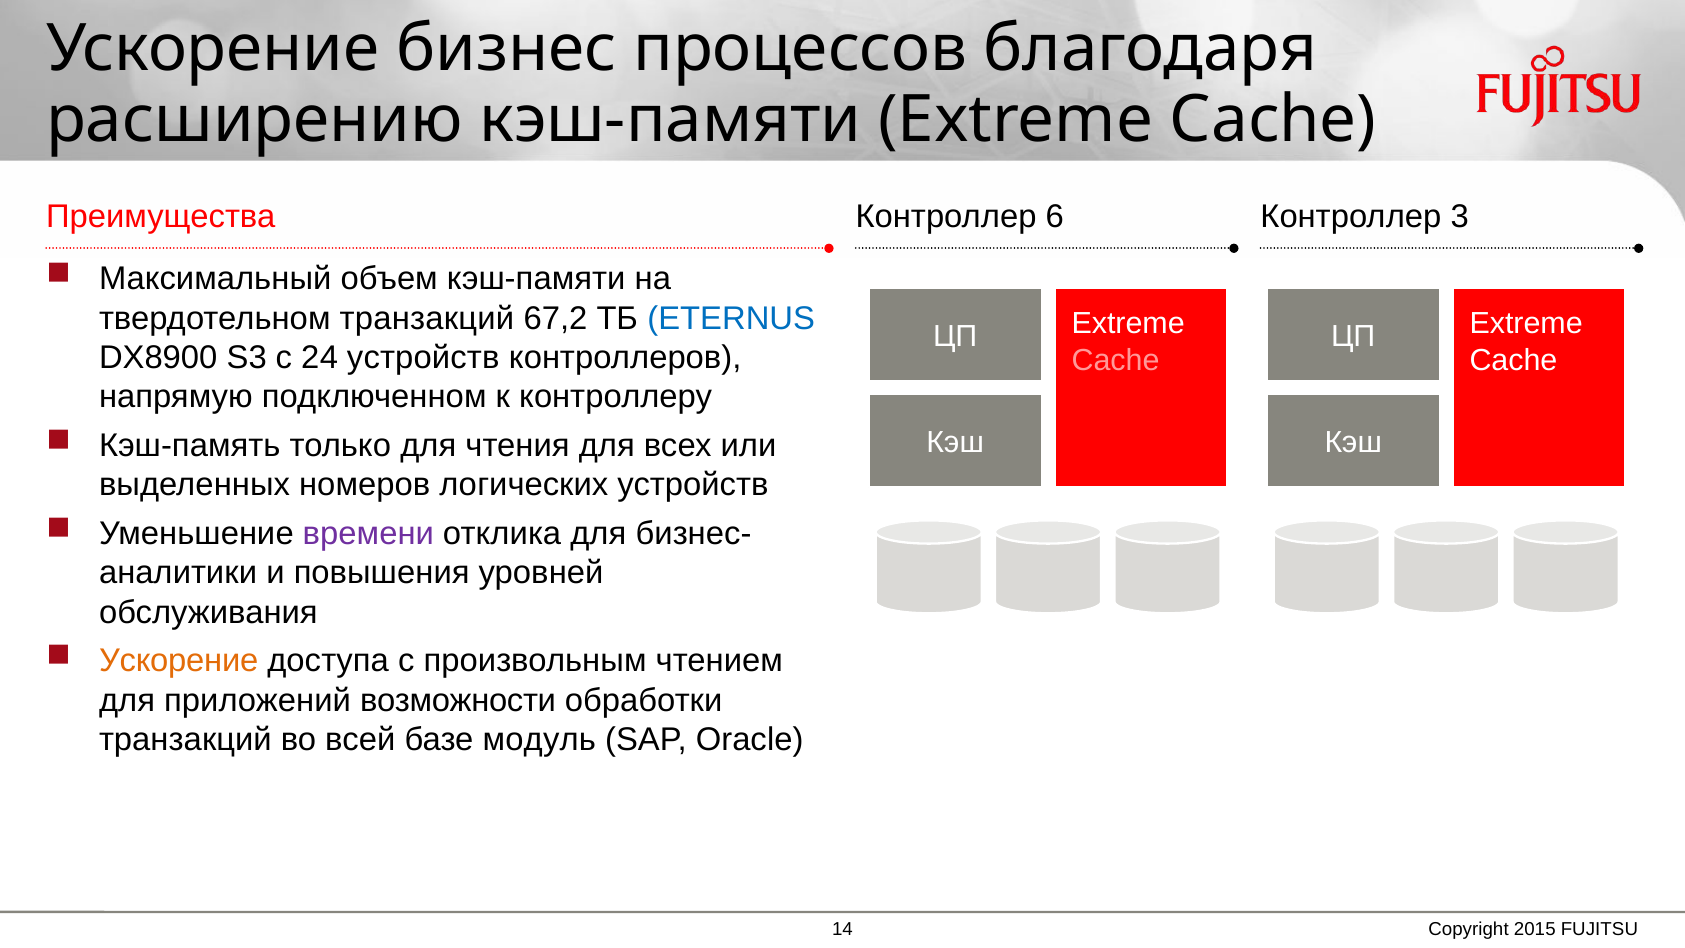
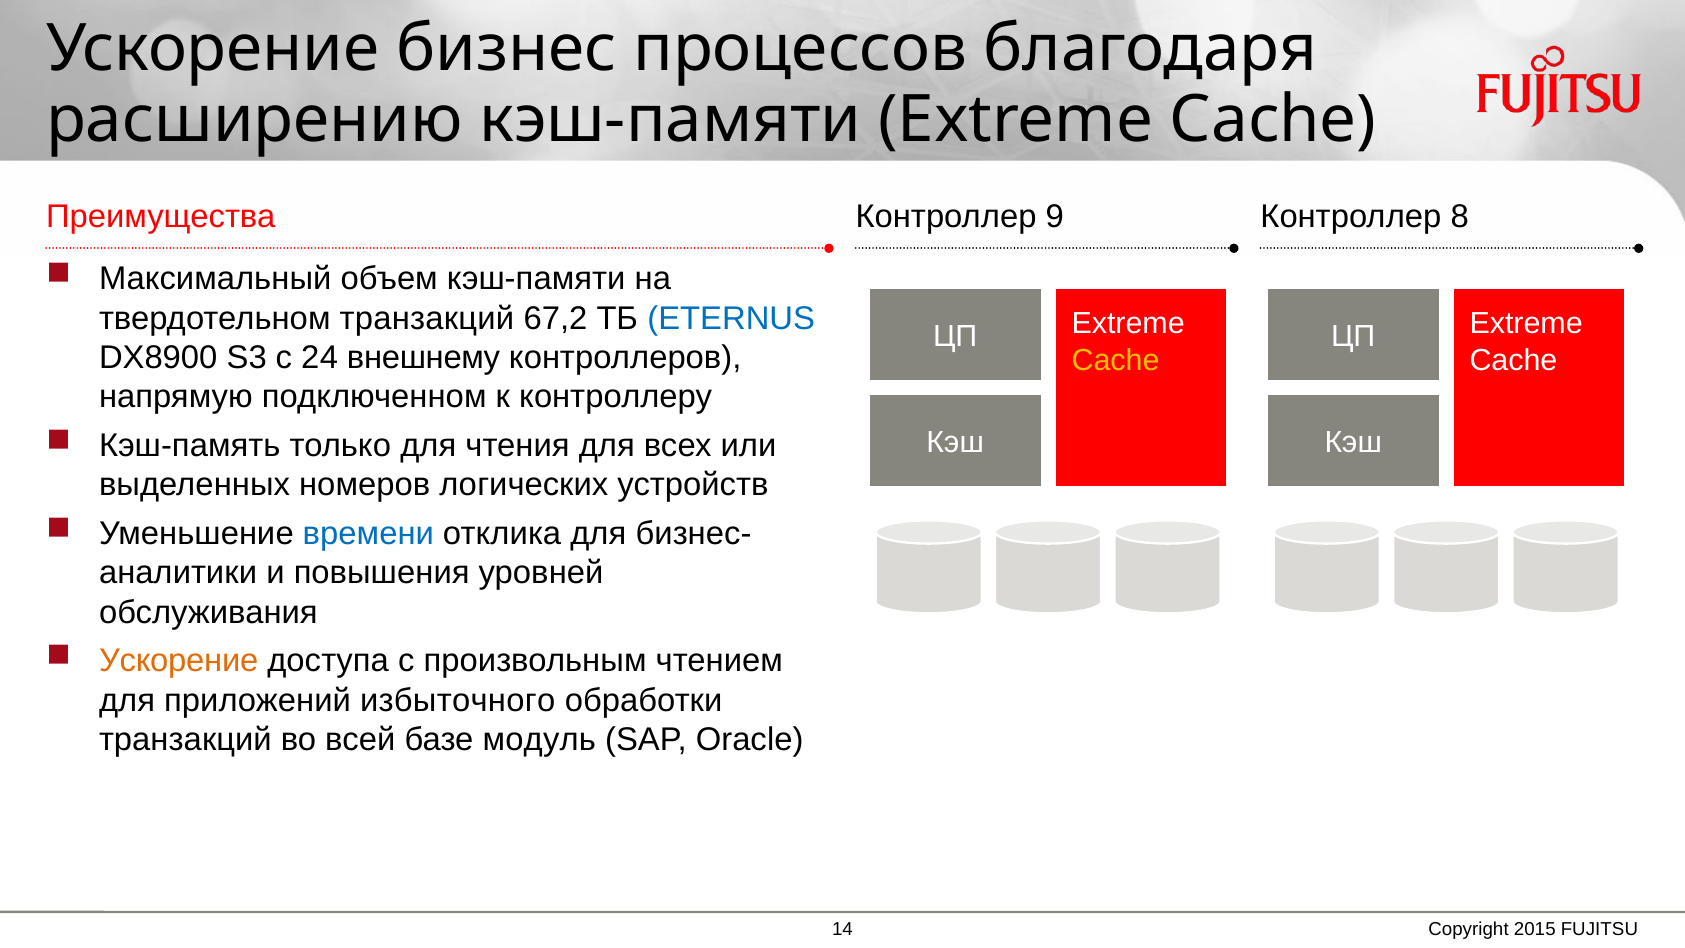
6: 6 -> 9
3: 3 -> 8
24 устройств: устройств -> внешнему
Cache at (1116, 360) colour: pink -> yellow
времени colour: purple -> blue
возможности: возможности -> избыточного
